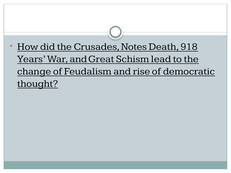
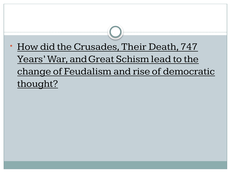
Notes: Notes -> Their
918: 918 -> 747
